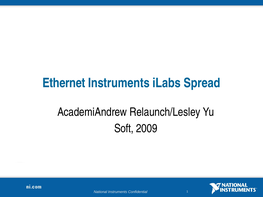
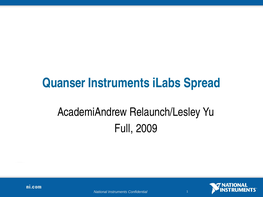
Ethernet: Ethernet -> Quanser
Soft: Soft -> Full
